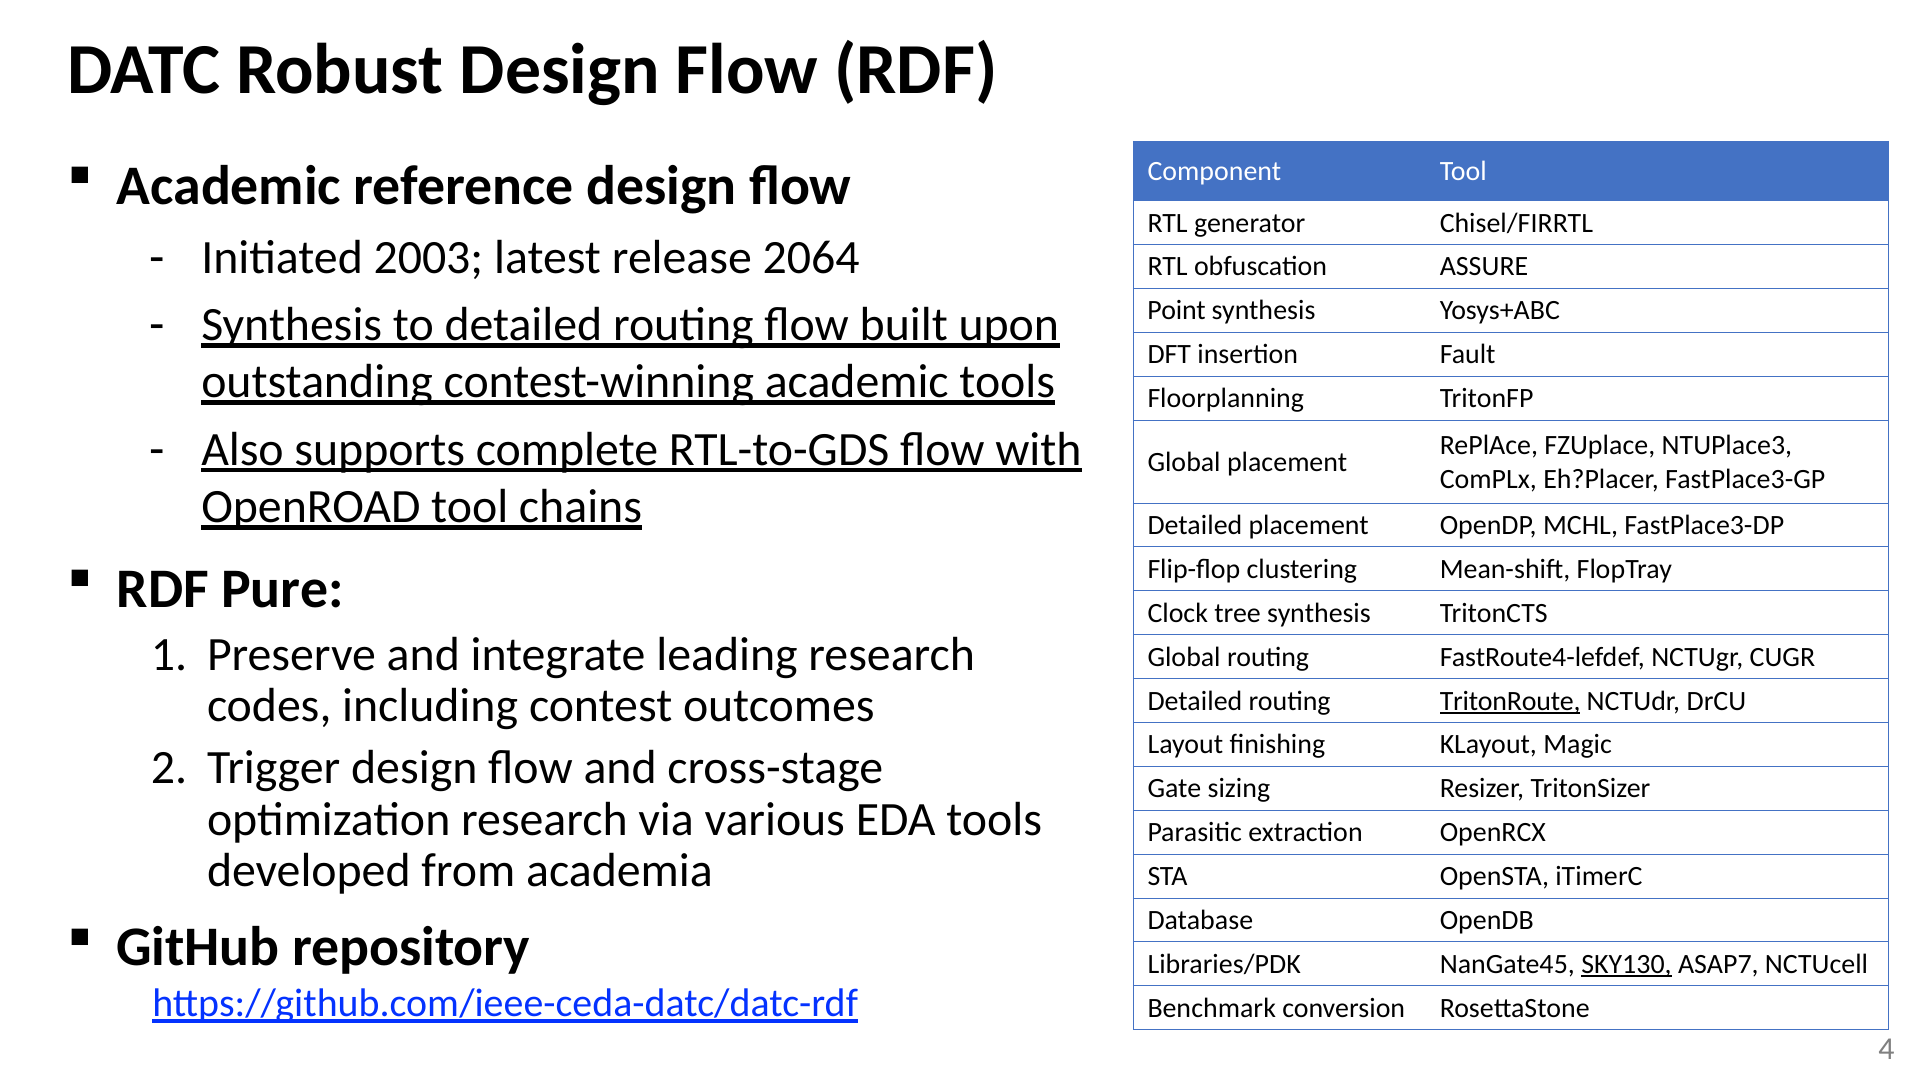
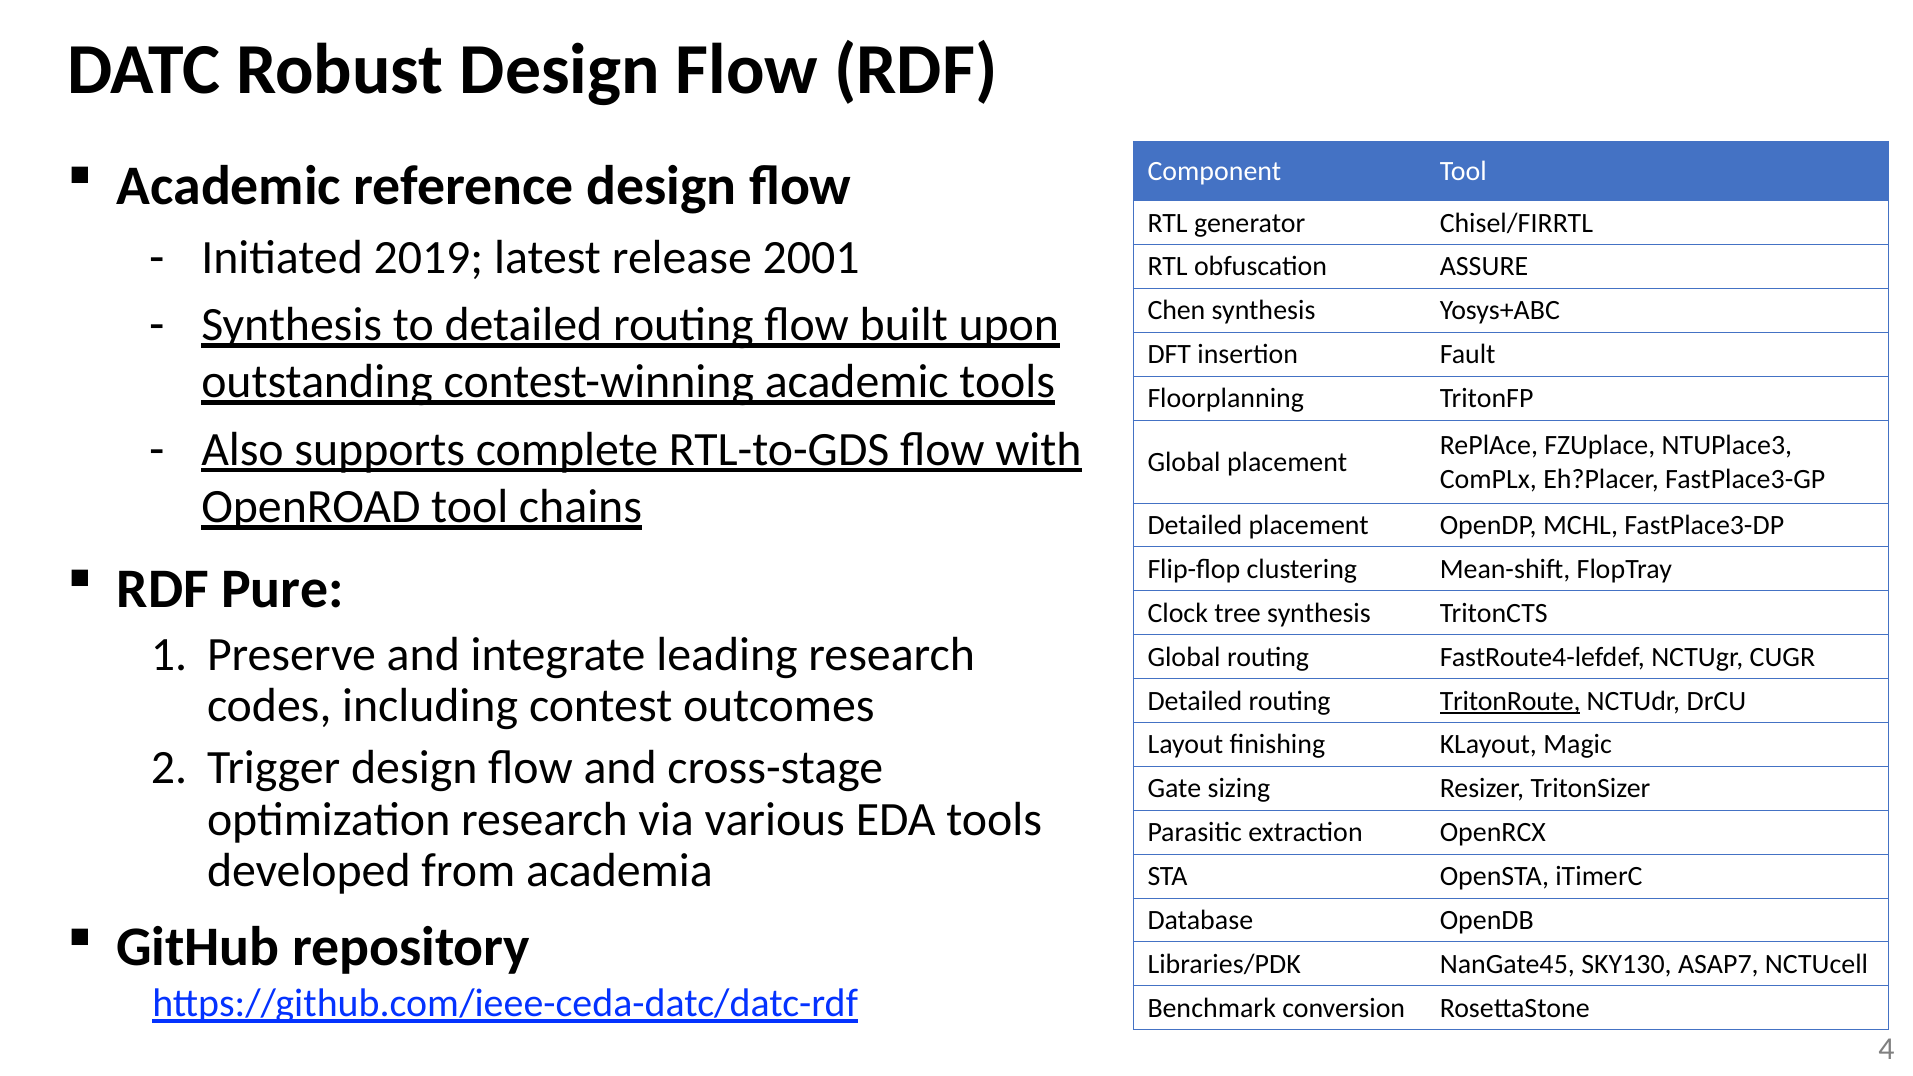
2003: 2003 -> 2019
2064: 2064 -> 2001
Point: Point -> Chen
SKY130 underline: present -> none
